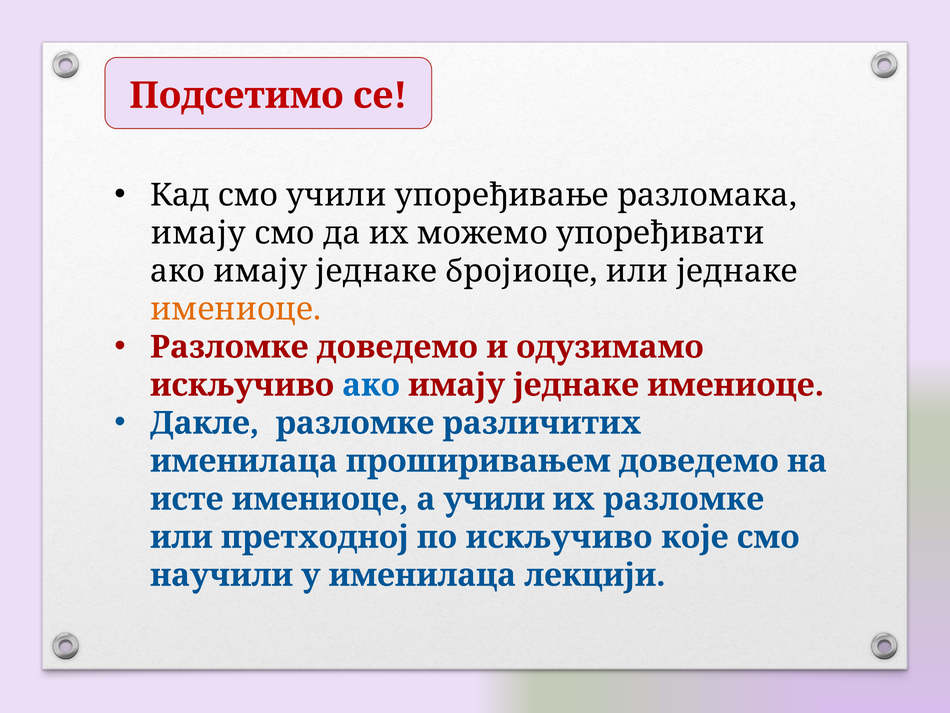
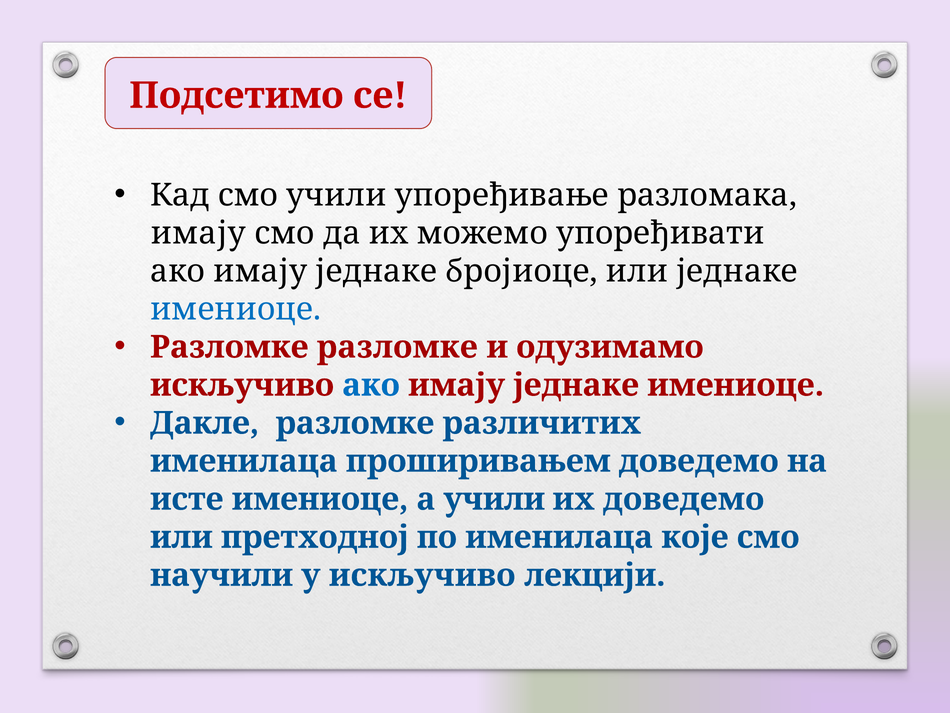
имениоце at (236, 309) colour: orange -> blue
Разломке доведемо: доведемо -> разломке
их разломке: разломке -> доведемо
по искључиво: искључиво -> именилаца
у именилаца: именилаца -> искључиво
